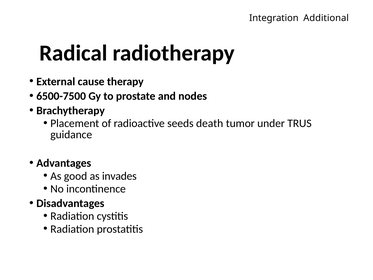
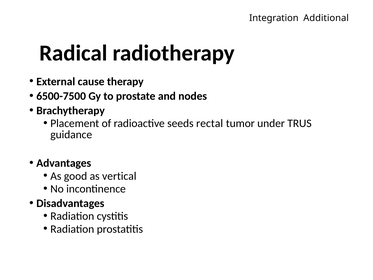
death: death -> rectal
invades: invades -> vertical
